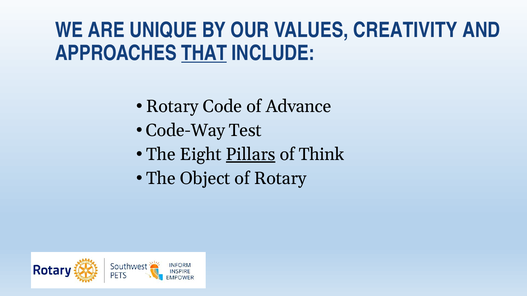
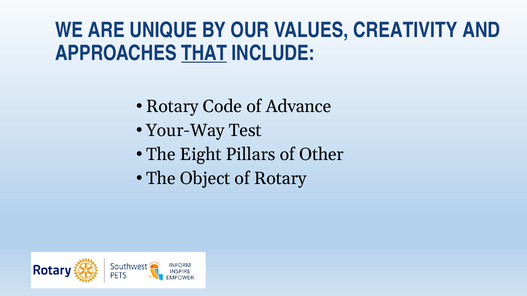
Code-Way: Code-Way -> Your-Way
Pillars underline: present -> none
Think: Think -> Other
